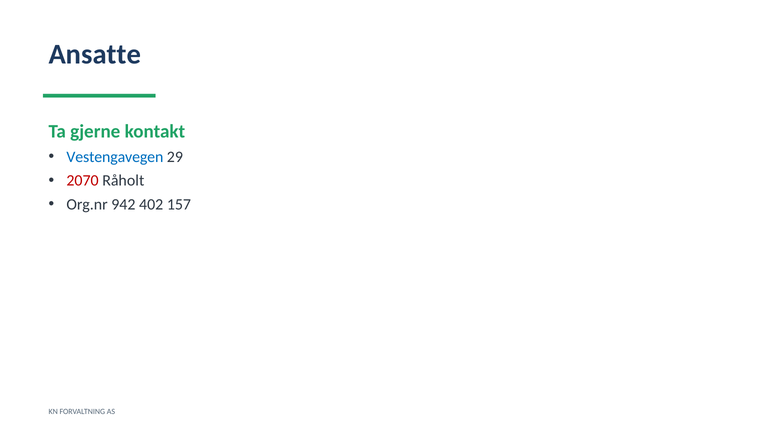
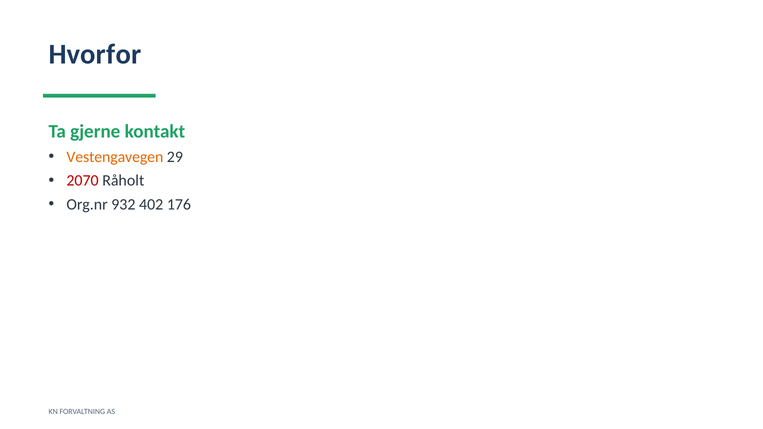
Ansatte: Ansatte -> Hvorfor
Vestengavegen colour: blue -> orange
942: 942 -> 932
157: 157 -> 176
